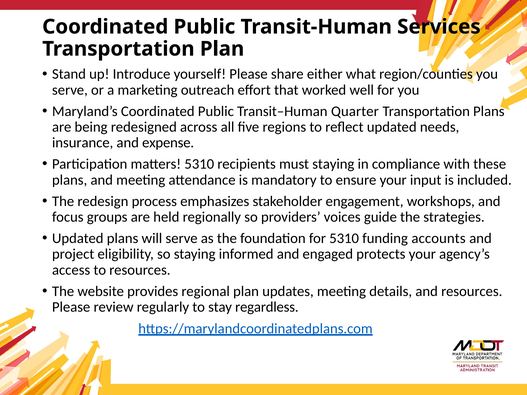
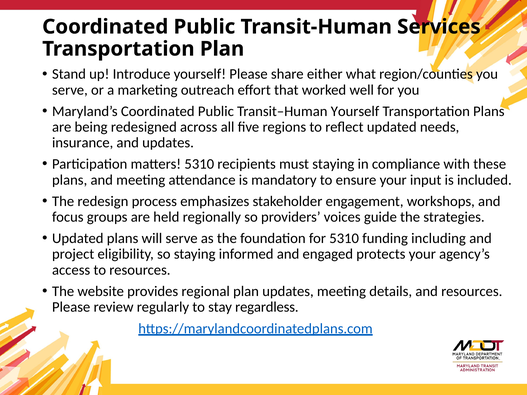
Transit–Human Quarter: Quarter -> Yourself
and expense: expense -> updates
accounts: accounts -> including
